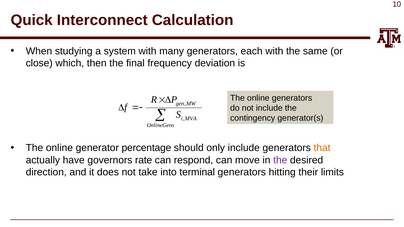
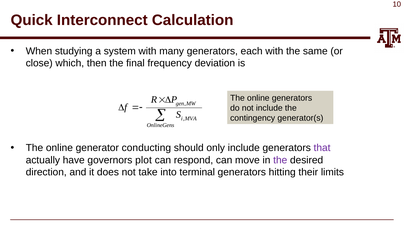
percentage: percentage -> conducting
that colour: orange -> purple
rate: rate -> plot
